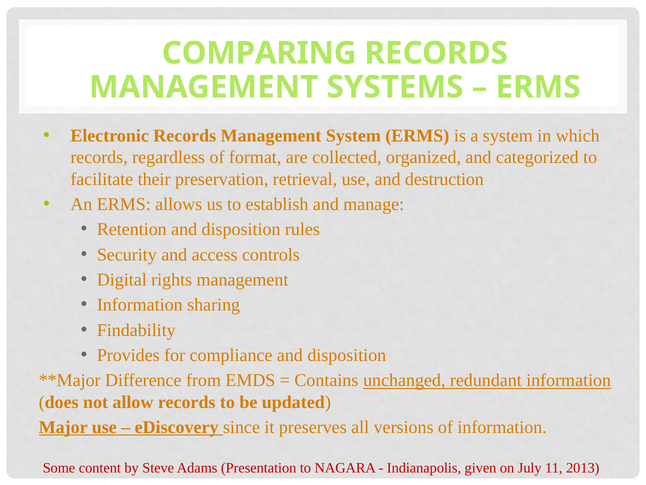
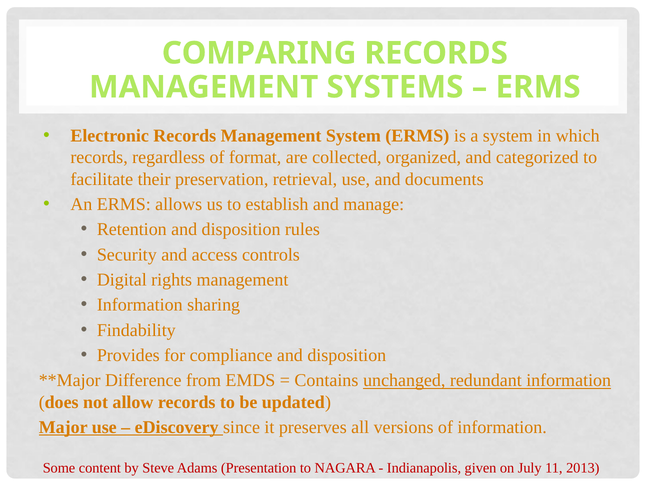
destruction: destruction -> documents
